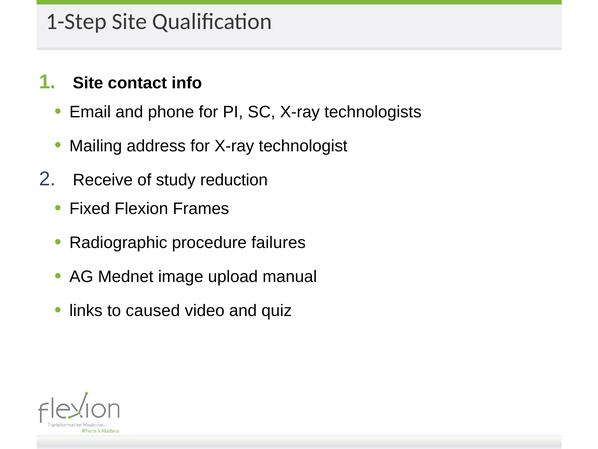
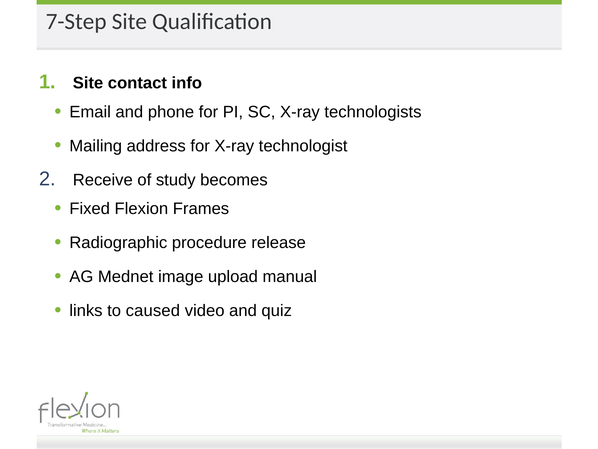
1-Step: 1-Step -> 7-Step
reduction: reduction -> becomes
failures: failures -> release
